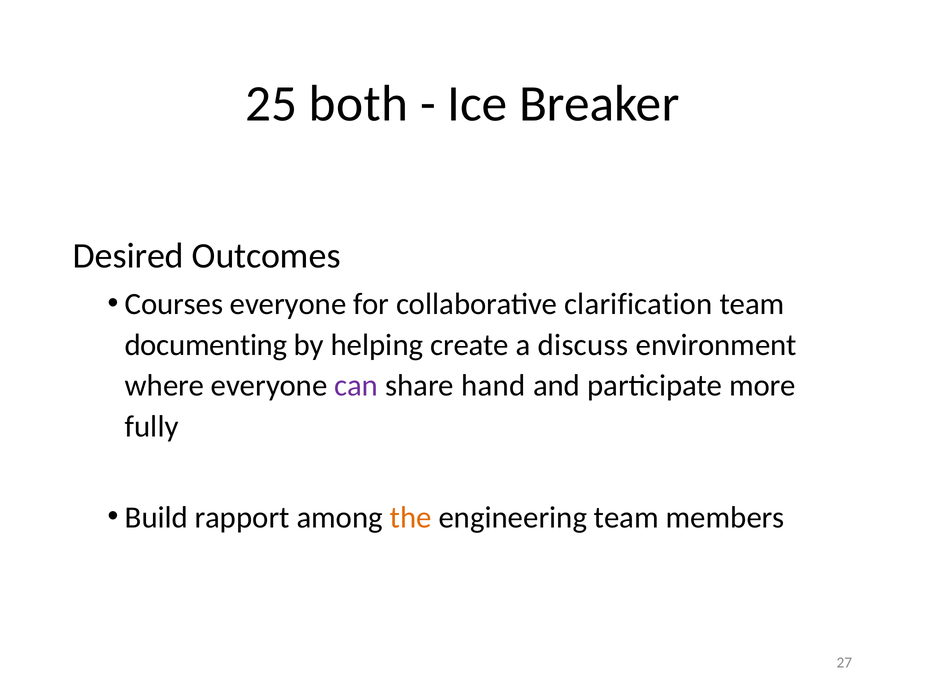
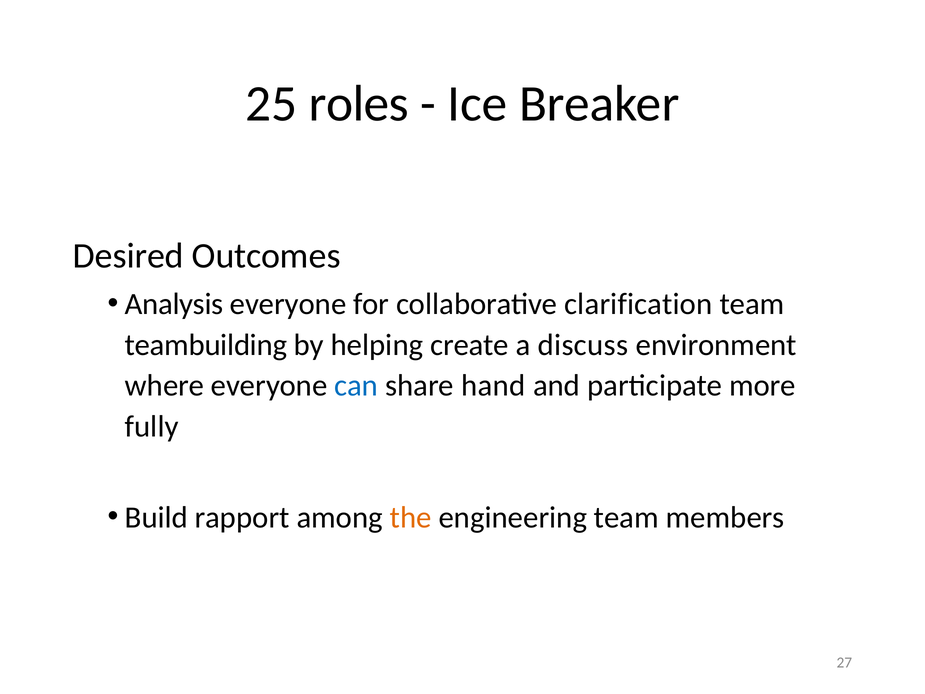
both: both -> roles
Courses: Courses -> Analysis
documenting: documenting -> teambuilding
can colour: purple -> blue
